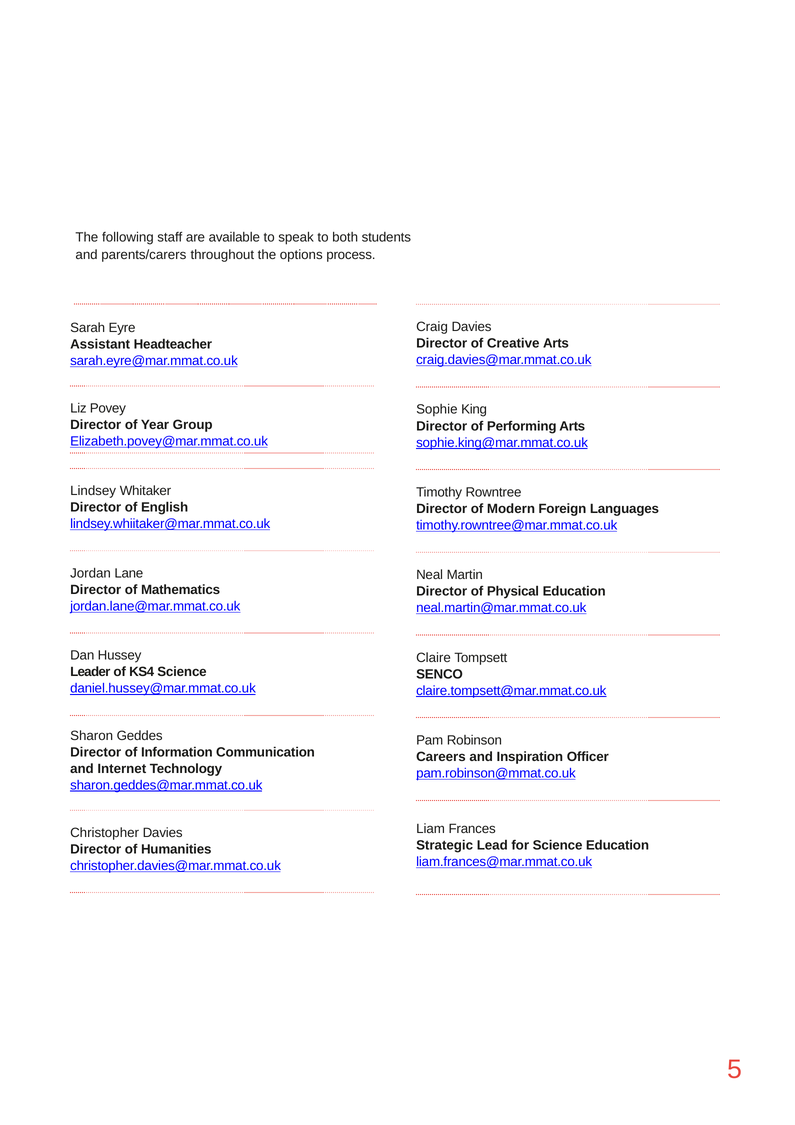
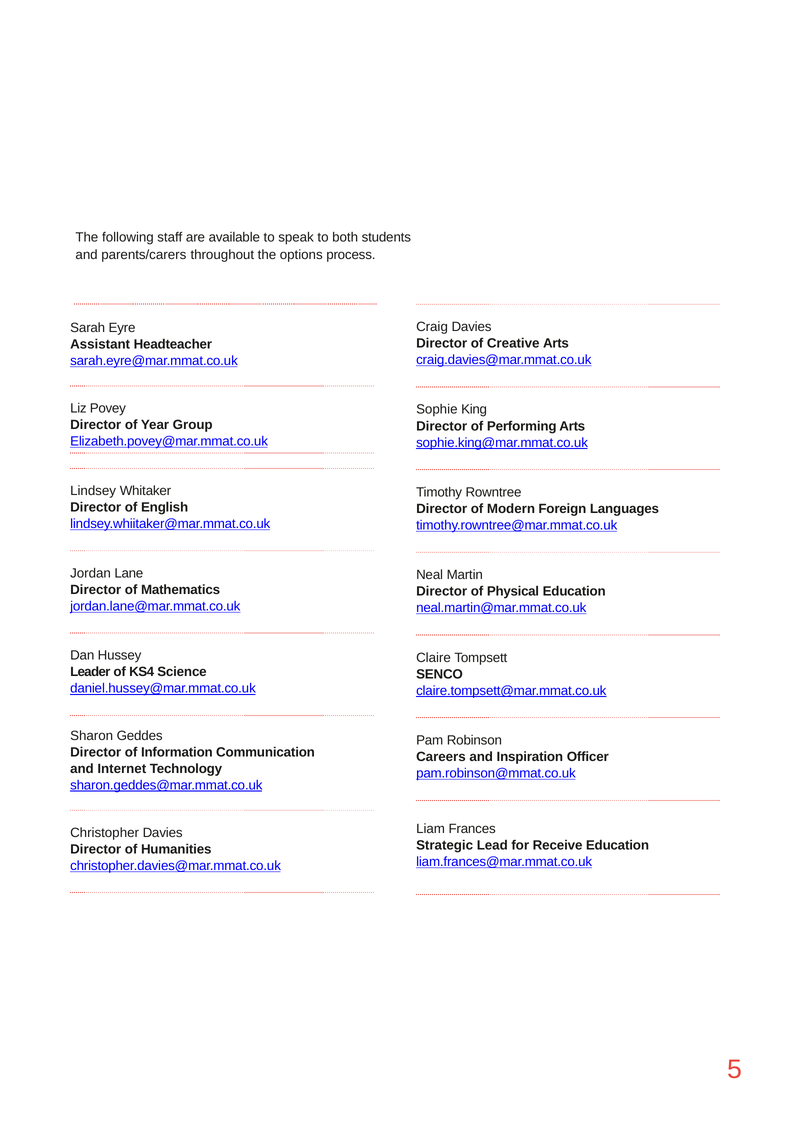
for Science: Science -> Receive
